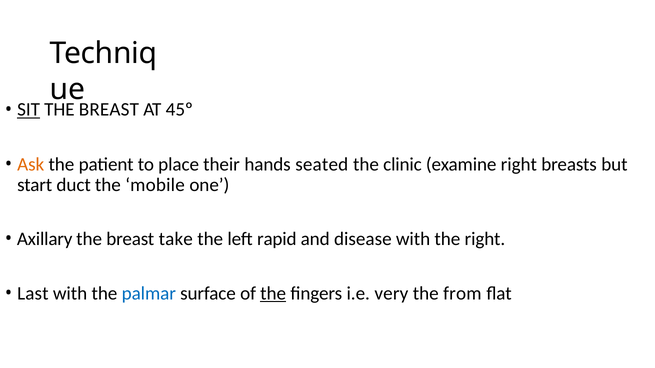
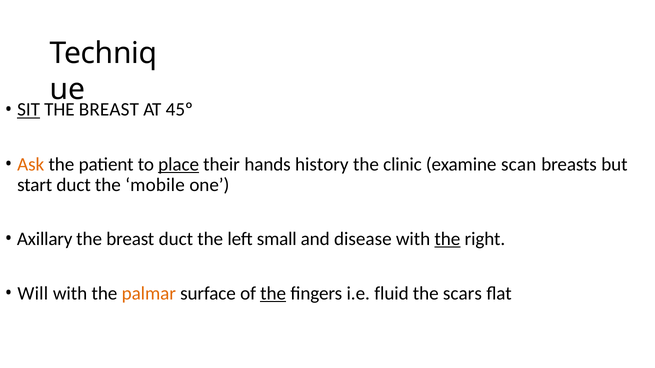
place underline: none -> present
seated: seated -> history
examine right: right -> scan
breast take: take -> duct
rapid: rapid -> small
the at (447, 239) underline: none -> present
Last: Last -> Will
palmar colour: blue -> orange
very: very -> fluid
from: from -> scars
